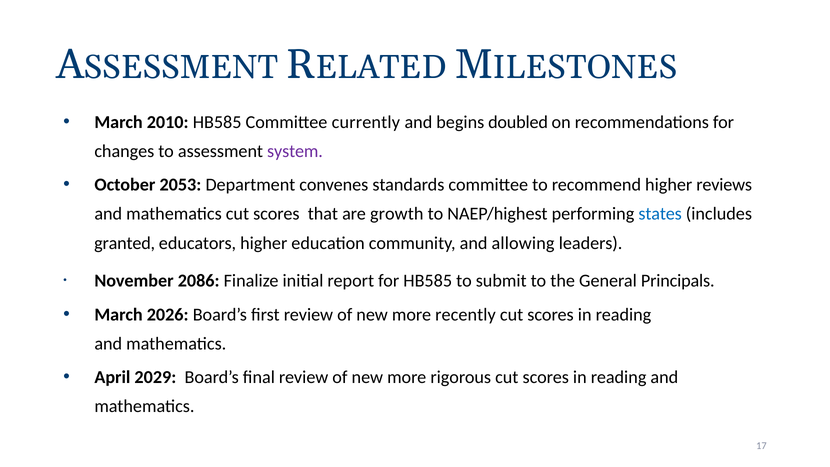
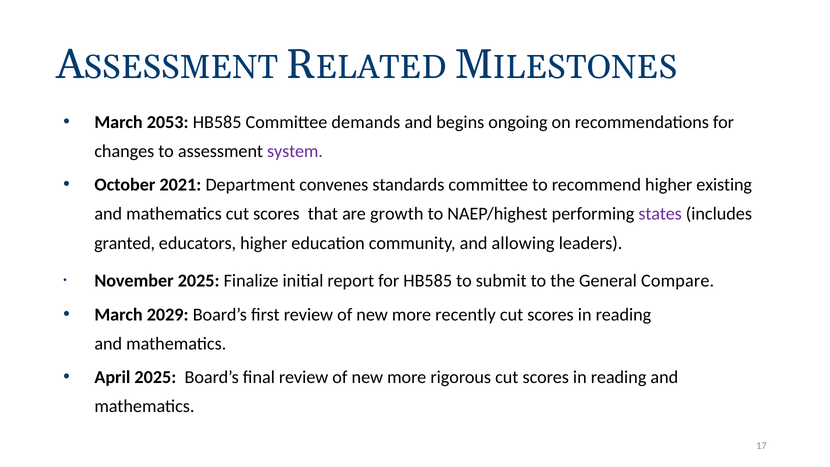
2010: 2010 -> 2053
currently: currently -> demands
doubled: doubled -> ongoing
2053: 2053 -> 2021
reviews: reviews -> existing
states colour: blue -> purple
November 2086: 2086 -> 2025
Principals: Principals -> Compare
2026: 2026 -> 2029
April 2029: 2029 -> 2025
